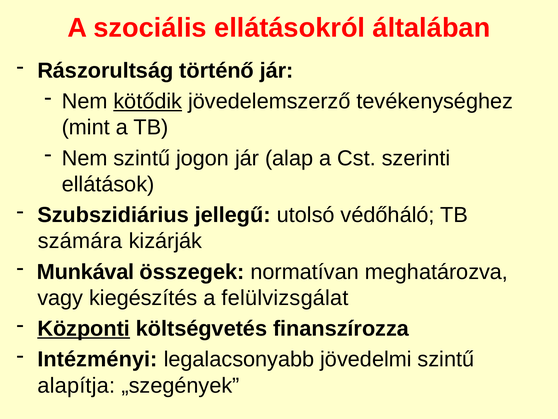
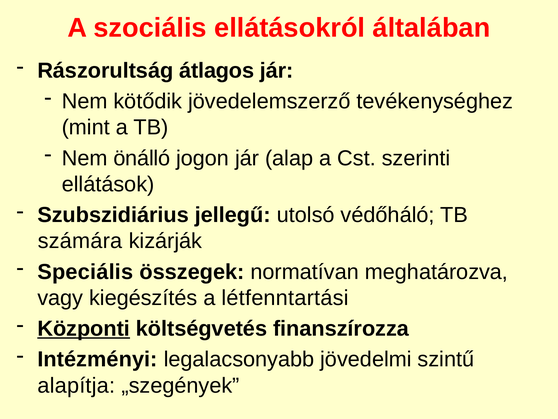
történő: történő -> átlagos
kötődik underline: present -> none
Nem szintű: szintű -> önálló
Munkával: Munkával -> Speciális
felülvizsgálat: felülvizsgálat -> létfenntartási
